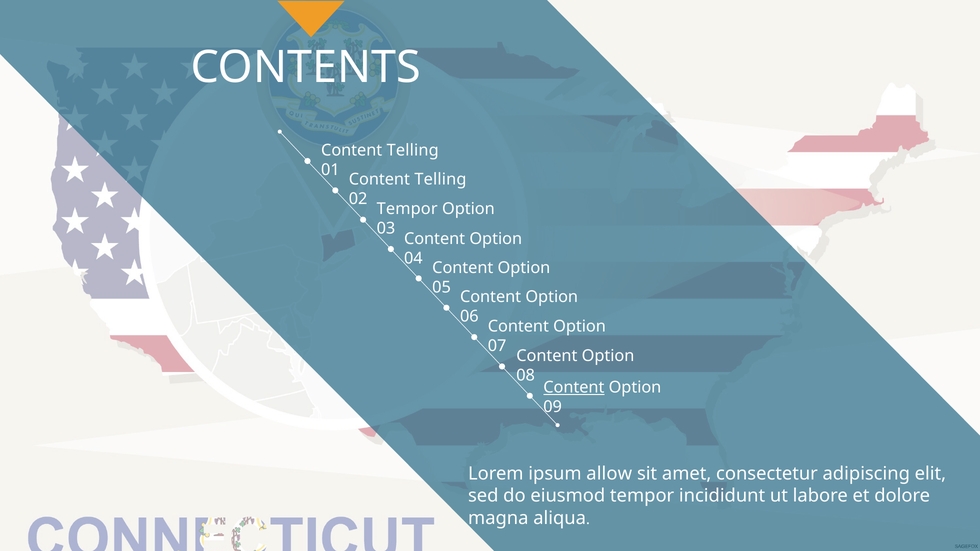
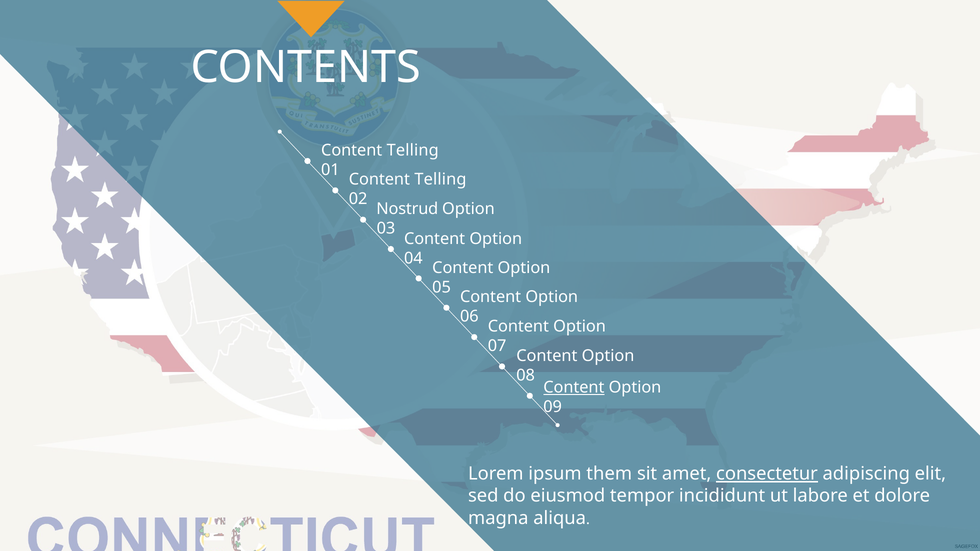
Tempor at (407, 209): Tempor -> Nostrud
allow: allow -> them
consectetur underline: none -> present
